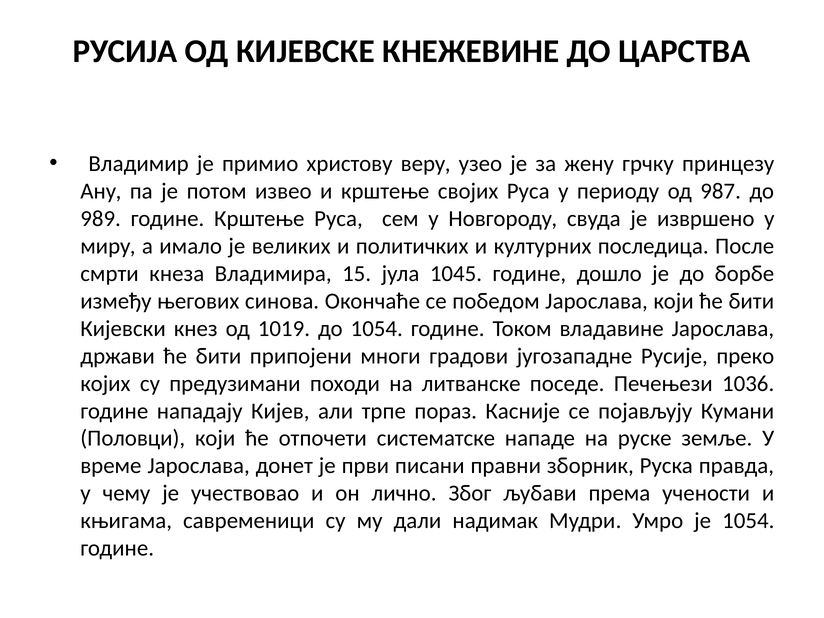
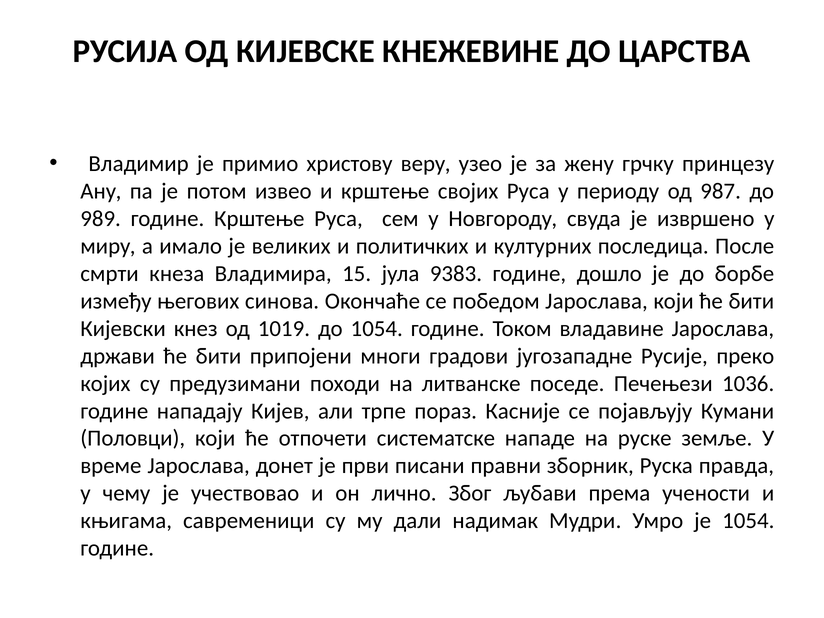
1045: 1045 -> 9383
